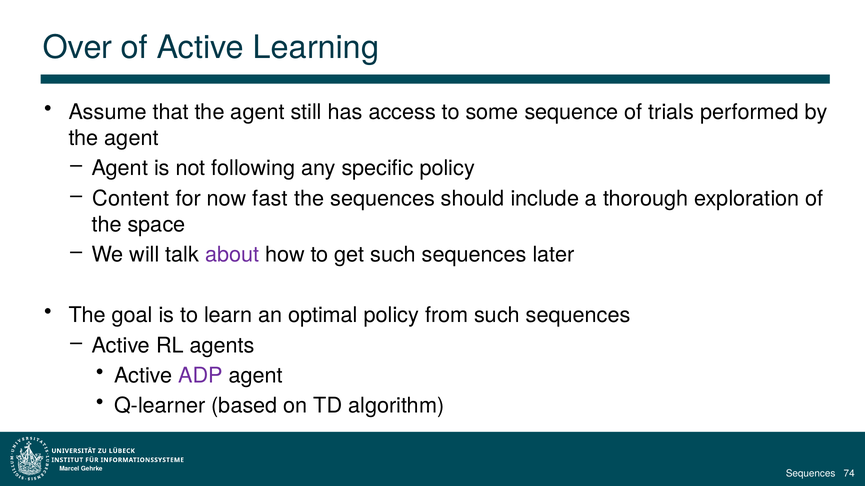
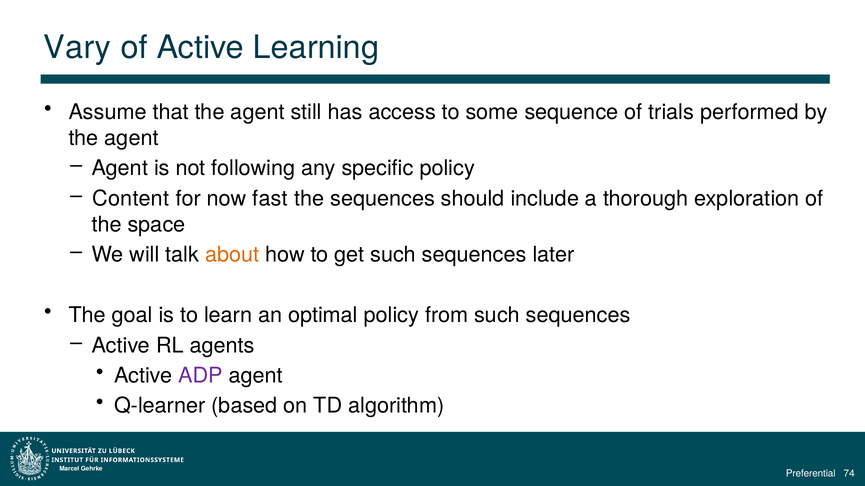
Over: Over -> Vary
about colour: purple -> orange
Sequences at (811, 474): Sequences -> Preferential
